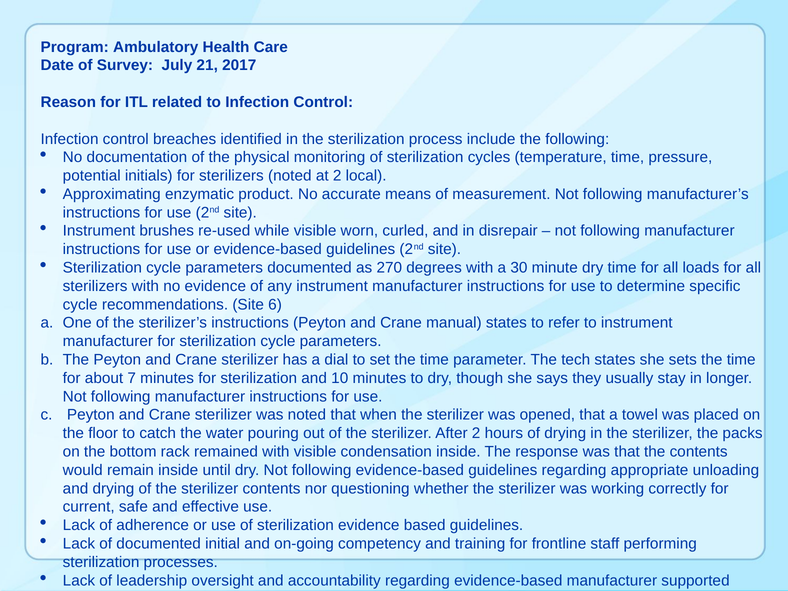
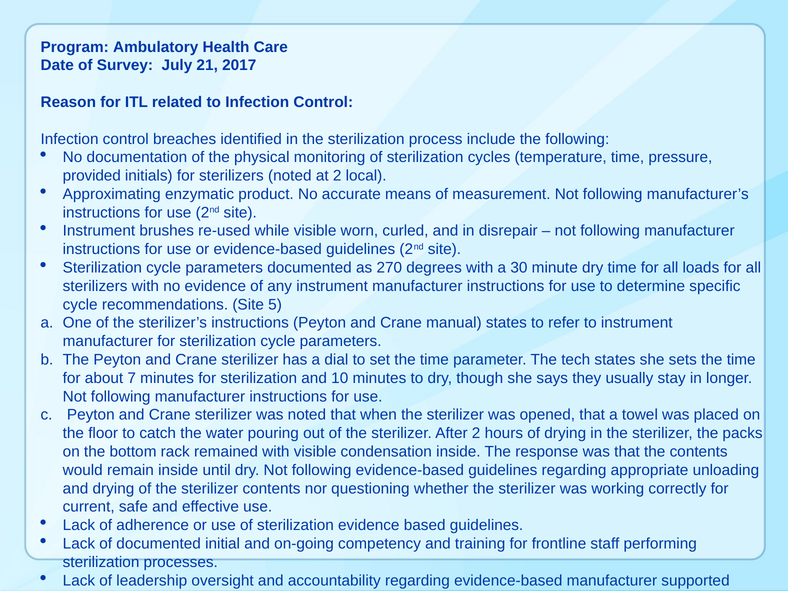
potential: potential -> provided
6: 6 -> 5
